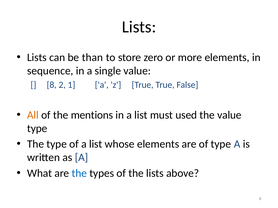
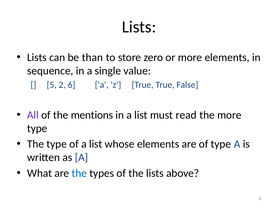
8: 8 -> 5
2 1: 1 -> 6
All colour: orange -> purple
used: used -> read
the value: value -> more
